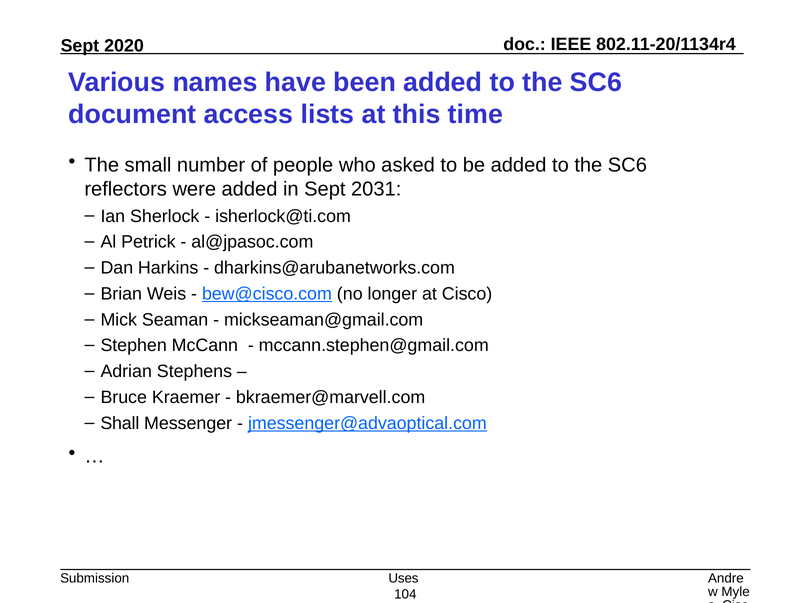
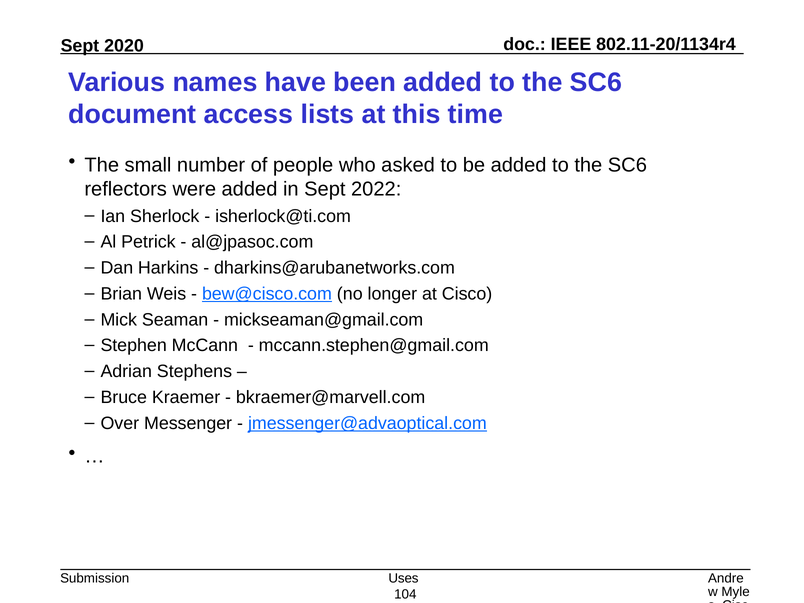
2031: 2031 -> 2022
Shall: Shall -> Over
